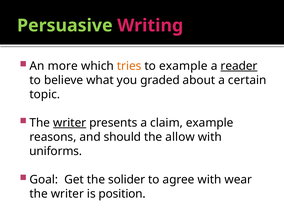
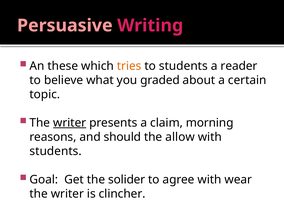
Persuasive colour: light green -> pink
more: more -> these
to example: example -> students
reader underline: present -> none
claim example: example -> morning
uniforms at (56, 151): uniforms -> students
position: position -> clincher
